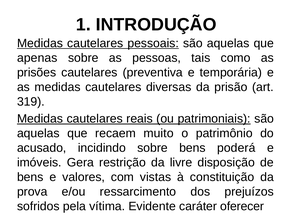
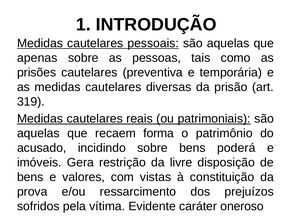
muito: muito -> forma
oferecer: oferecer -> oneroso
